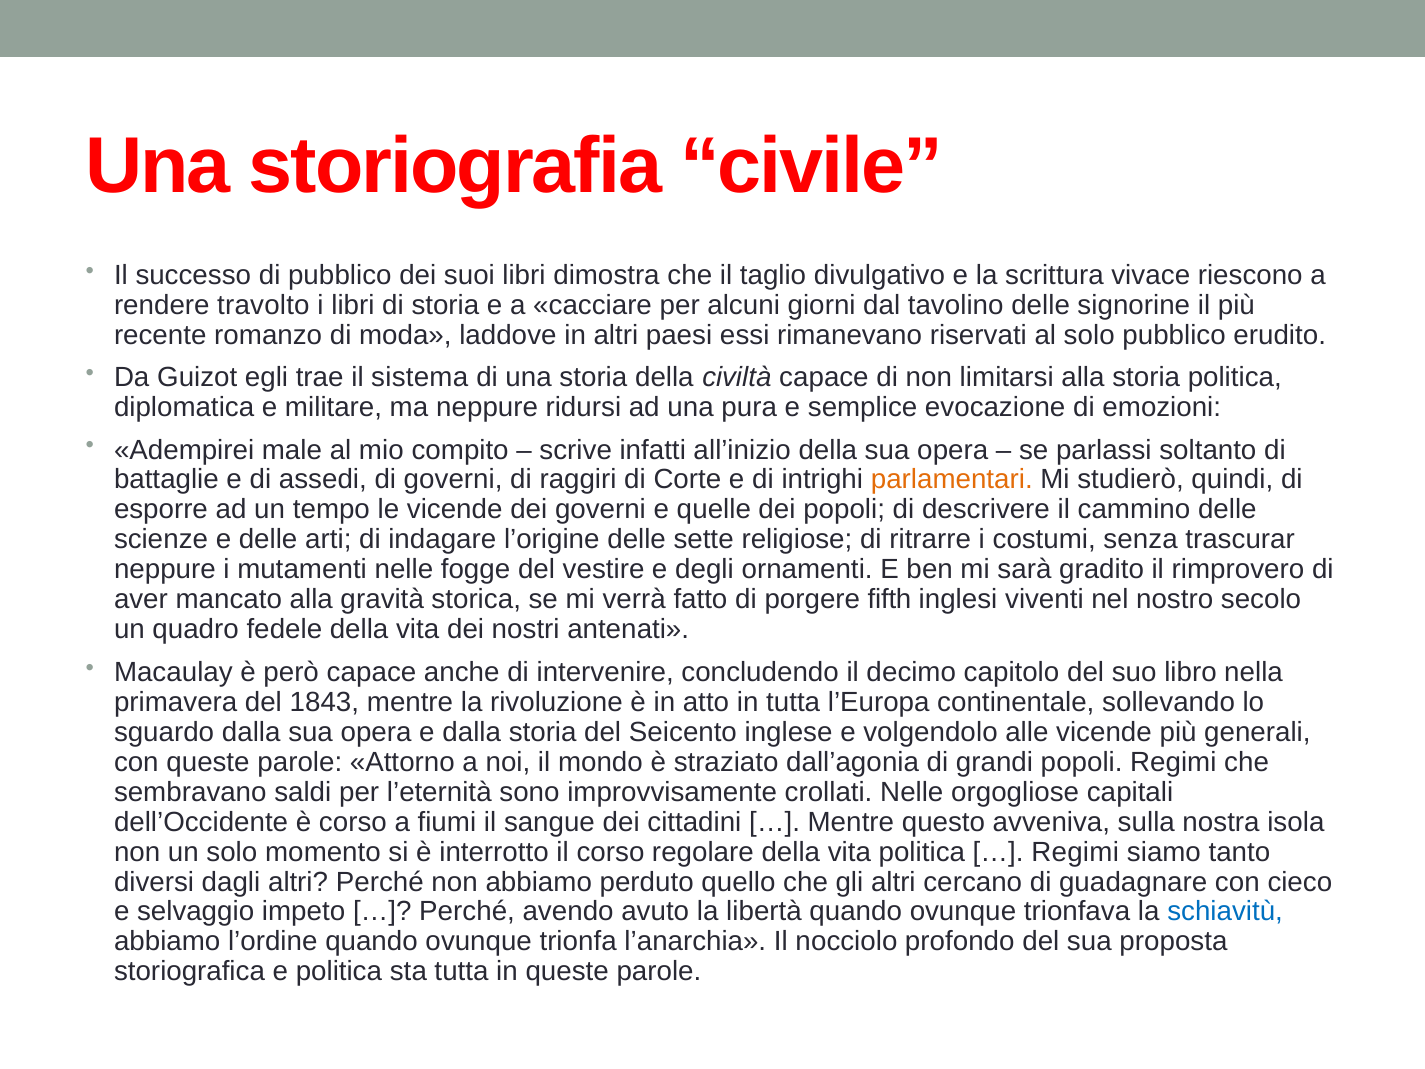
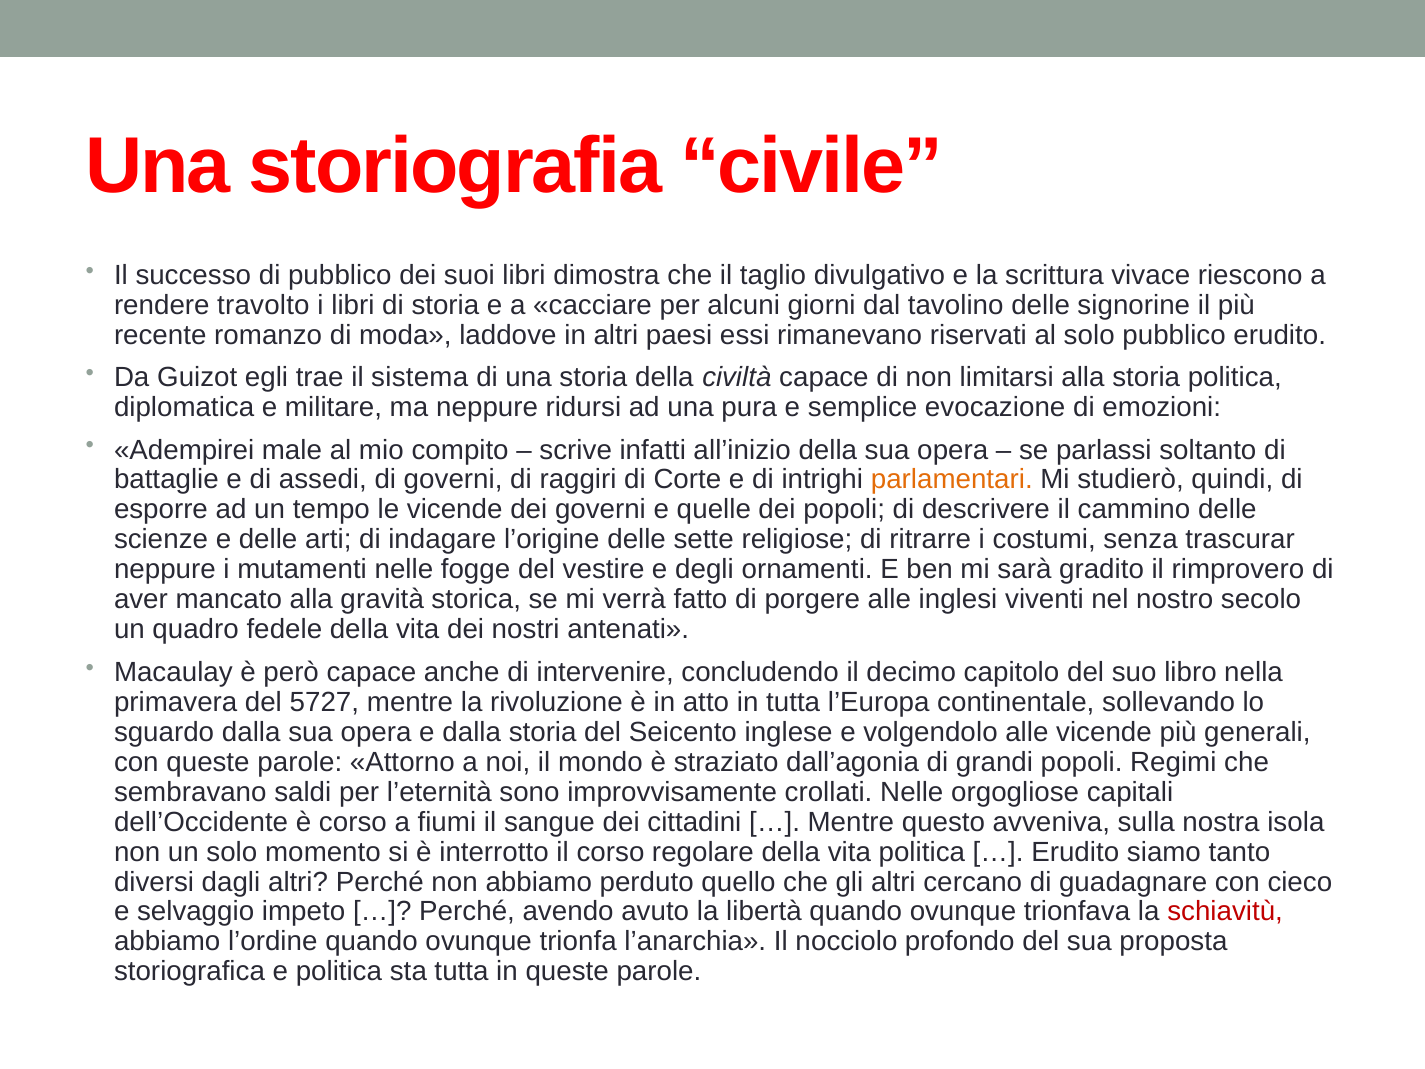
porgere fifth: fifth -> alle
1843: 1843 -> 5727
Regimi at (1075, 852): Regimi -> Erudito
schiavitù colour: blue -> red
